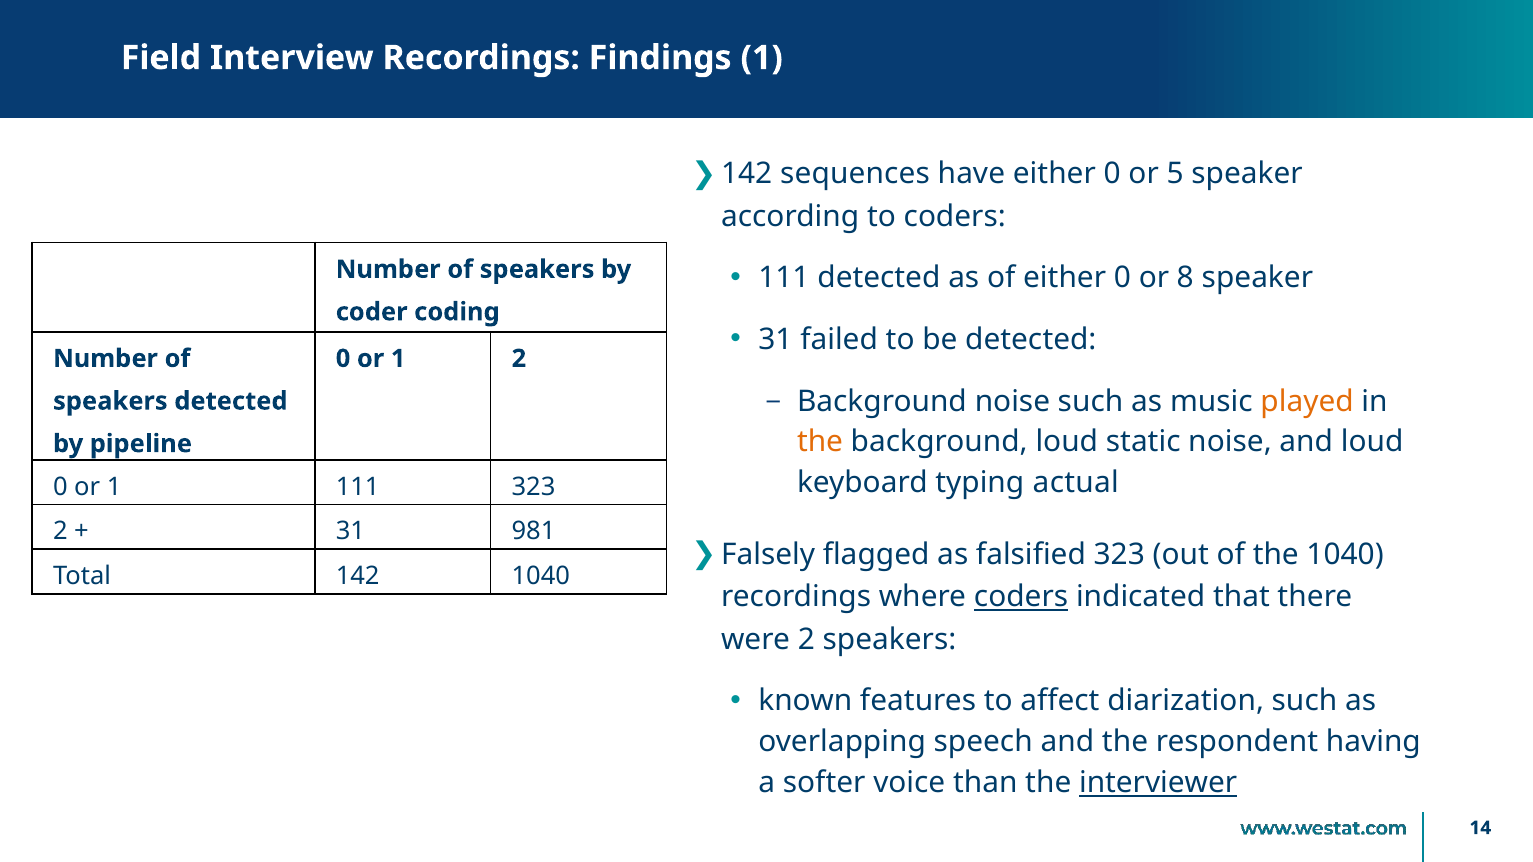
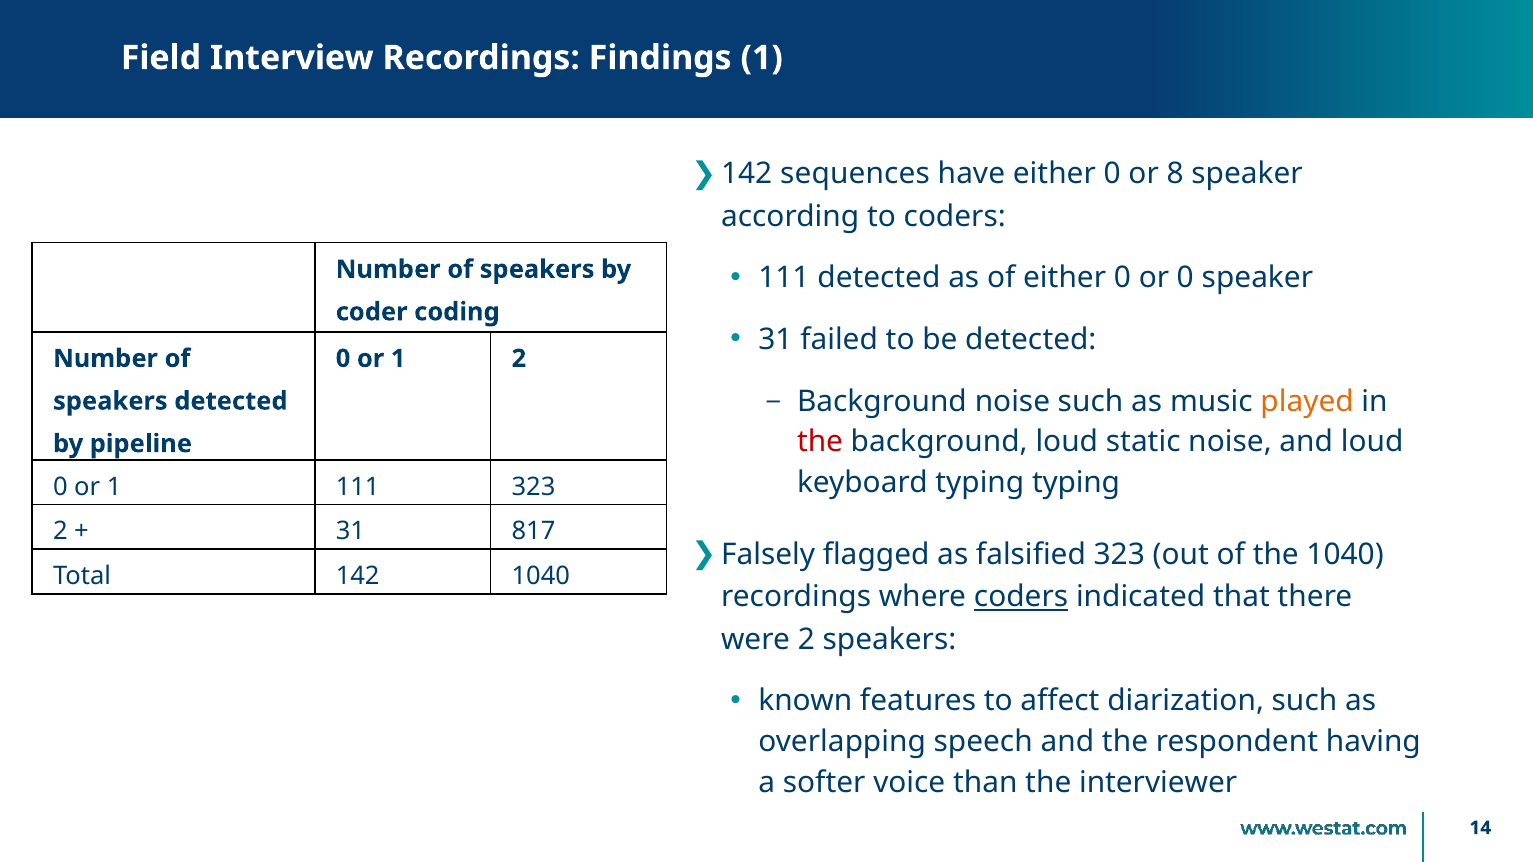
5: 5 -> 8
or 8: 8 -> 0
the at (820, 442) colour: orange -> red
typing actual: actual -> typing
981: 981 -> 817
interviewer underline: present -> none
